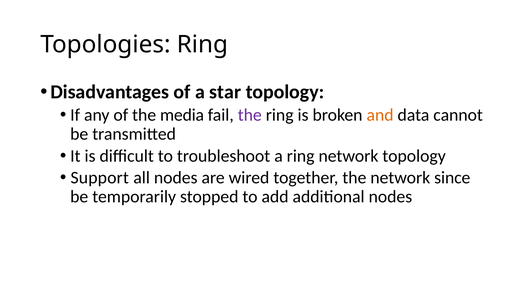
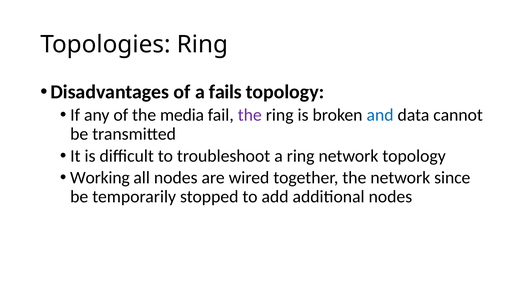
star: star -> fails
and colour: orange -> blue
Support: Support -> Working
